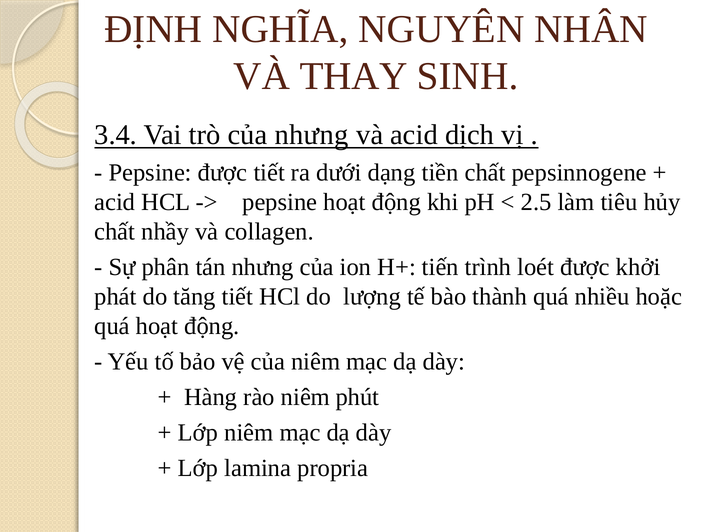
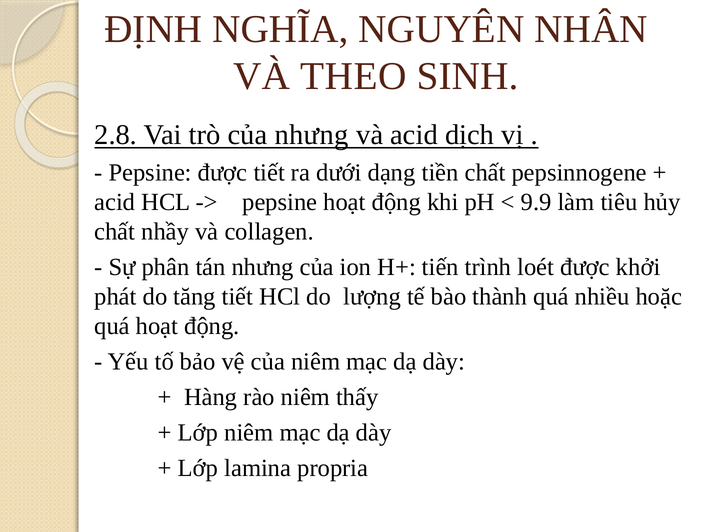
THAY: THAY -> THEO
3.4: 3.4 -> 2.8
2.5: 2.5 -> 9.9
phút: phút -> thấy
